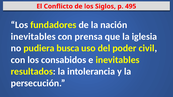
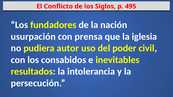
inevitables at (33, 37): inevitables -> usurpación
busca: busca -> autor
